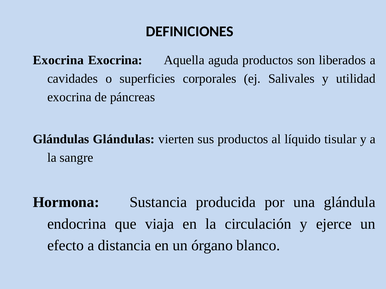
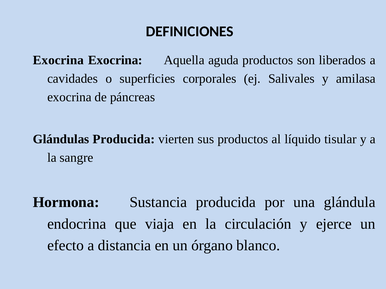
utilidad: utilidad -> amilasa
Glándulas Glándulas: Glándulas -> Producida
